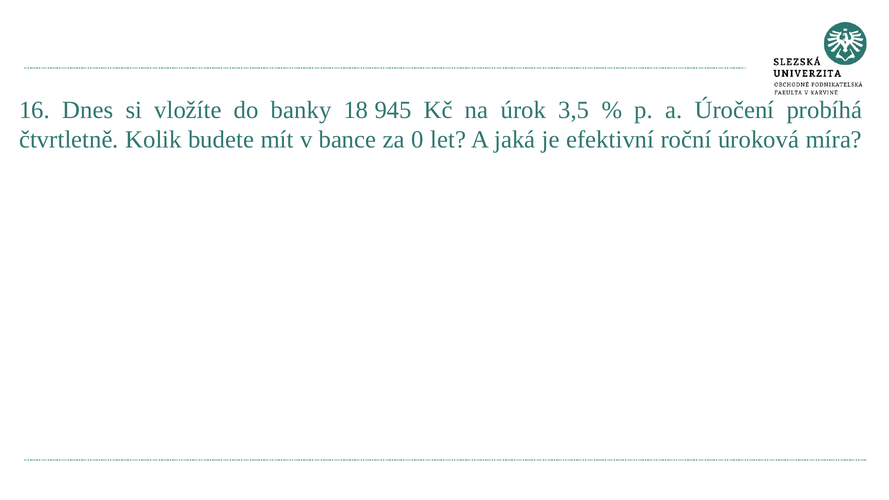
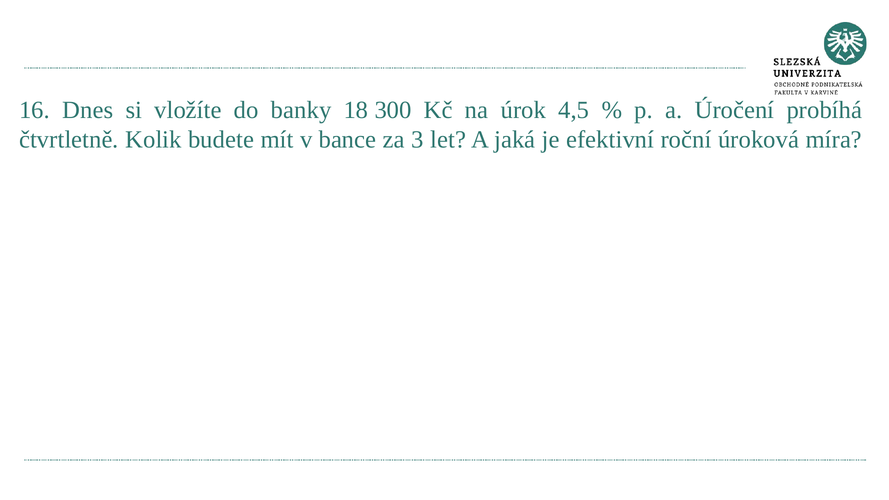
945: 945 -> 300
3,5: 3,5 -> 4,5
0: 0 -> 3
